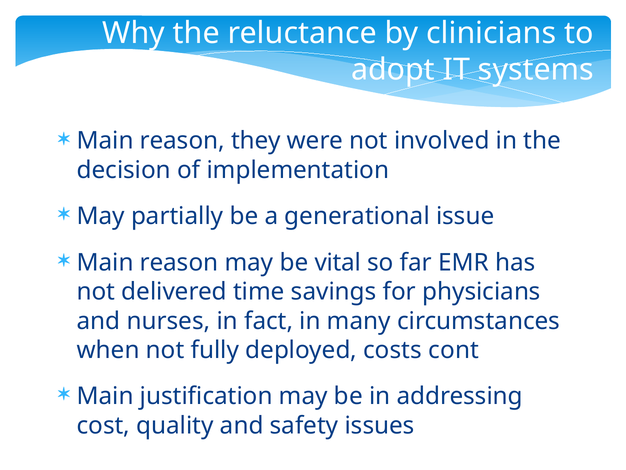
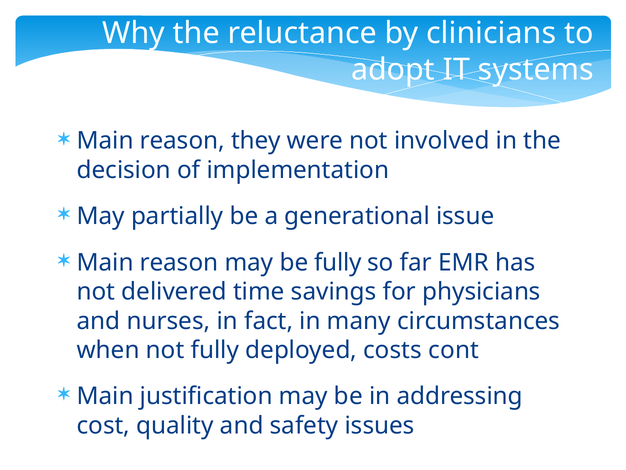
be vital: vital -> fully
